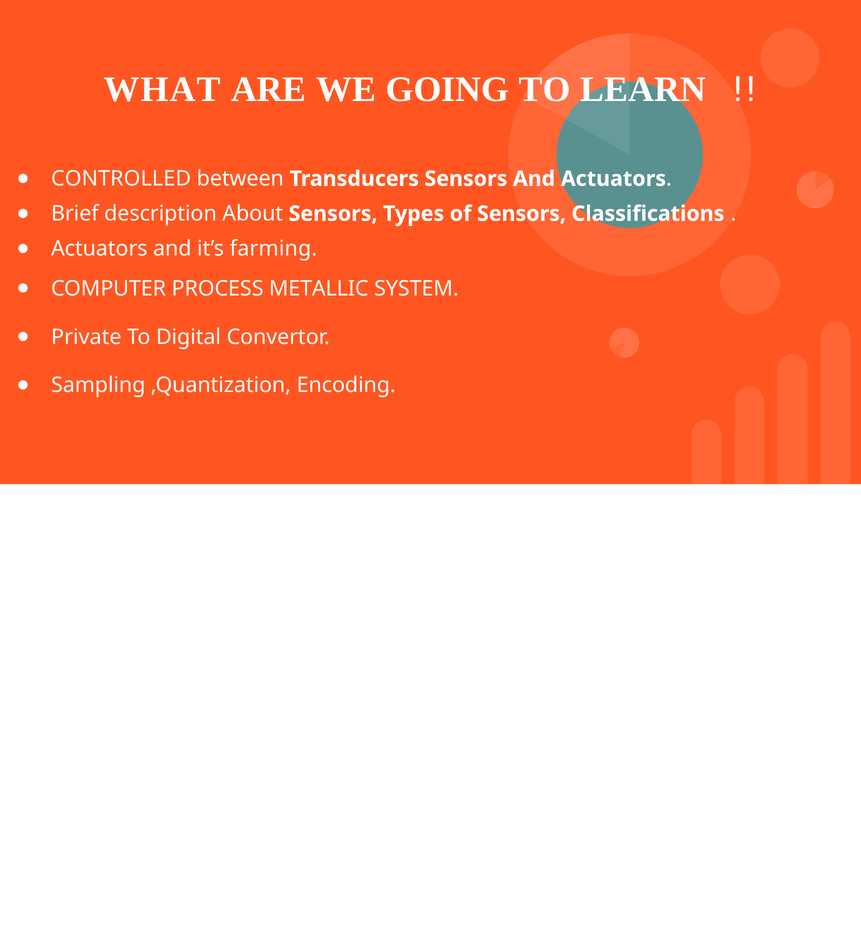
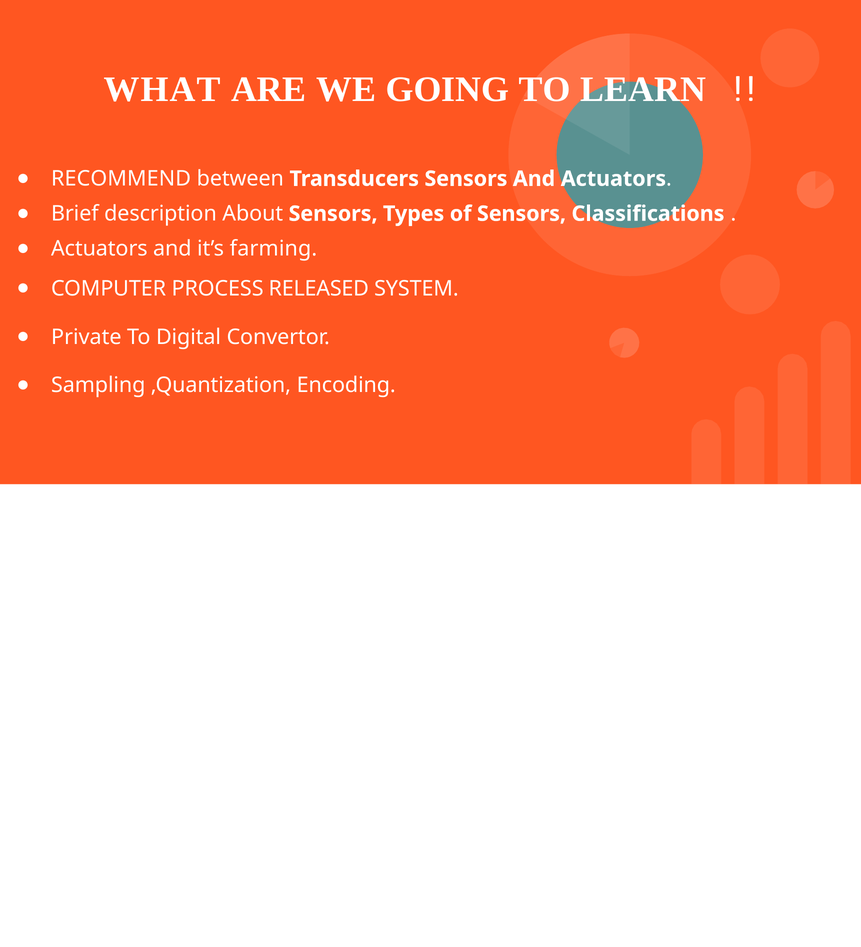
CONTROLLED: CONTROLLED -> RECOMMEND
METALLIC: METALLIC -> RELEASED
